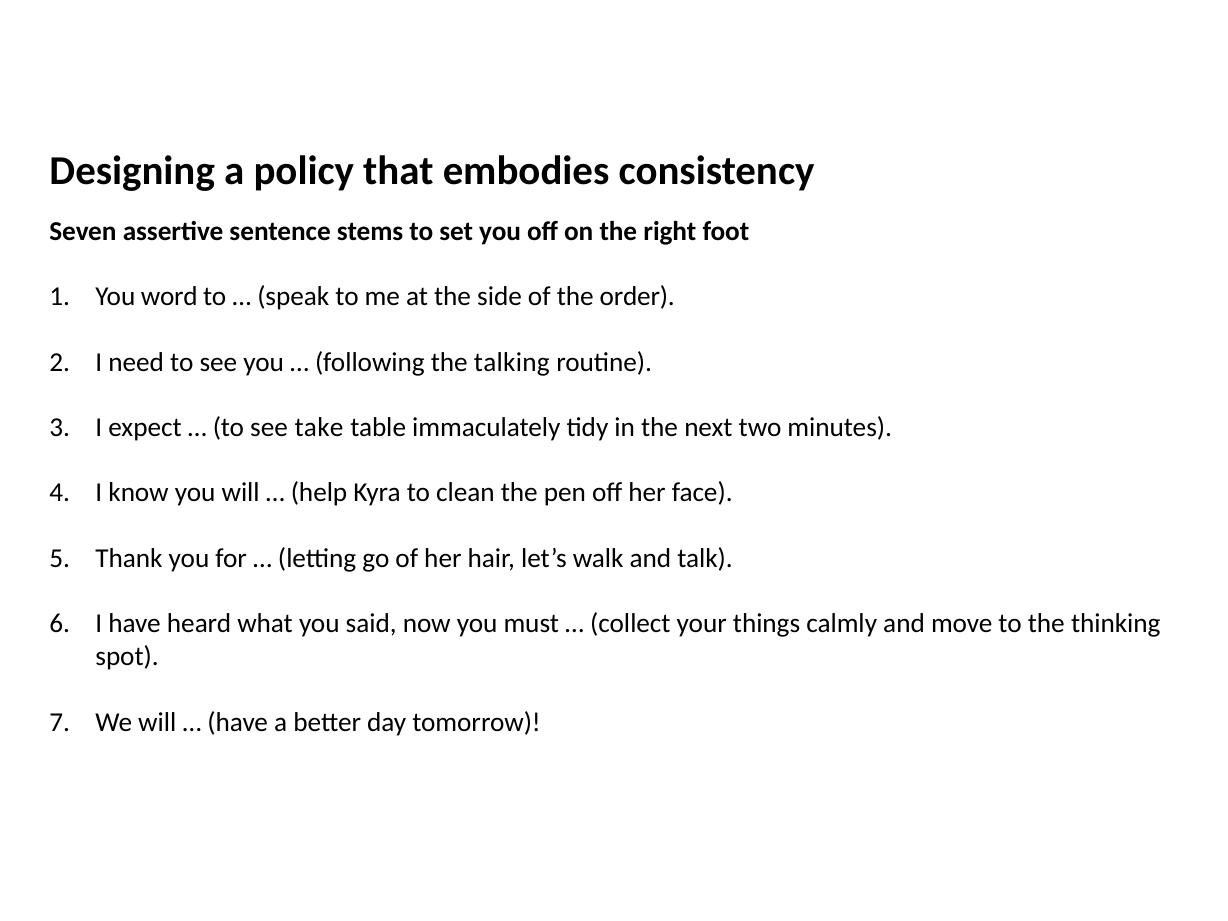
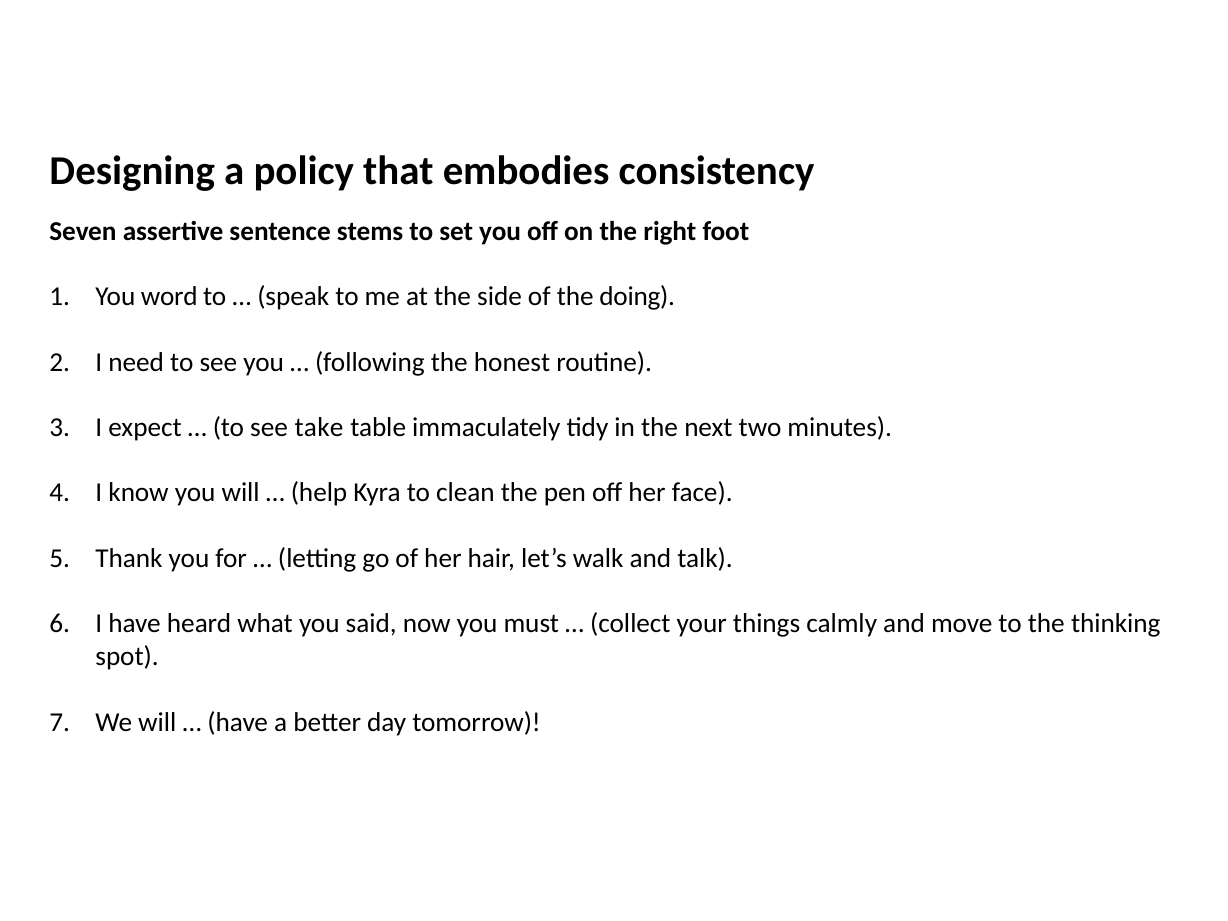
order: order -> doing
talking: talking -> honest
